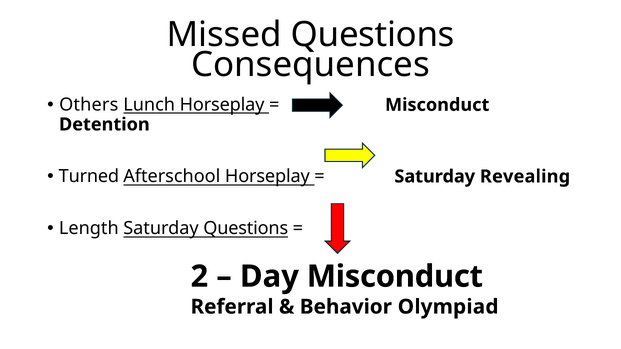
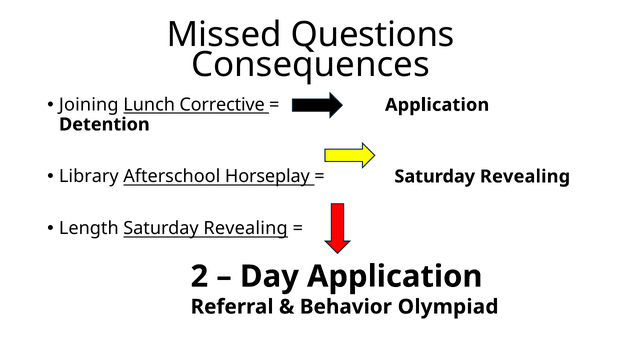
Others: Others -> Joining
Lunch Horseplay: Horseplay -> Corrective
Misconduct at (437, 105): Misconduct -> Application
Turned: Turned -> Library
Questions at (246, 229): Questions -> Revealing
Day Misconduct: Misconduct -> Application
